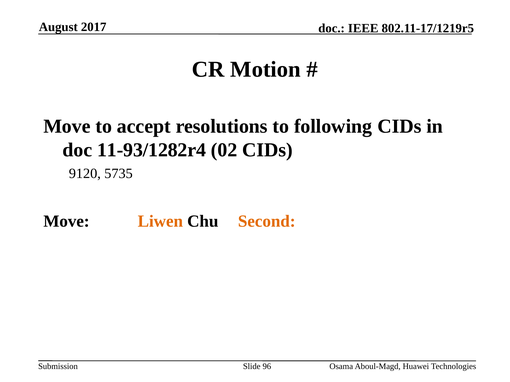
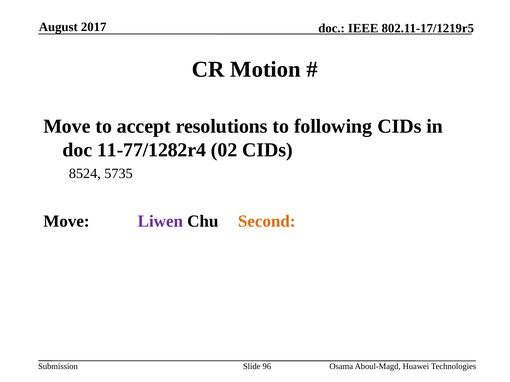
11-93/1282r4: 11-93/1282r4 -> 11-77/1282r4
9120: 9120 -> 8524
Liwen colour: orange -> purple
